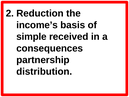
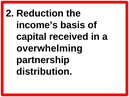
simple: simple -> capital
consequences: consequences -> overwhelming
